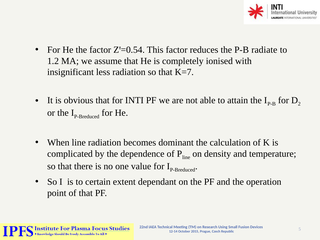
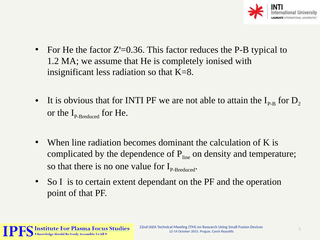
Zꞌ=0.54: Zꞌ=0.54 -> Zꞌ=0.36
radiate: radiate -> typical
K=7: K=7 -> K=8
